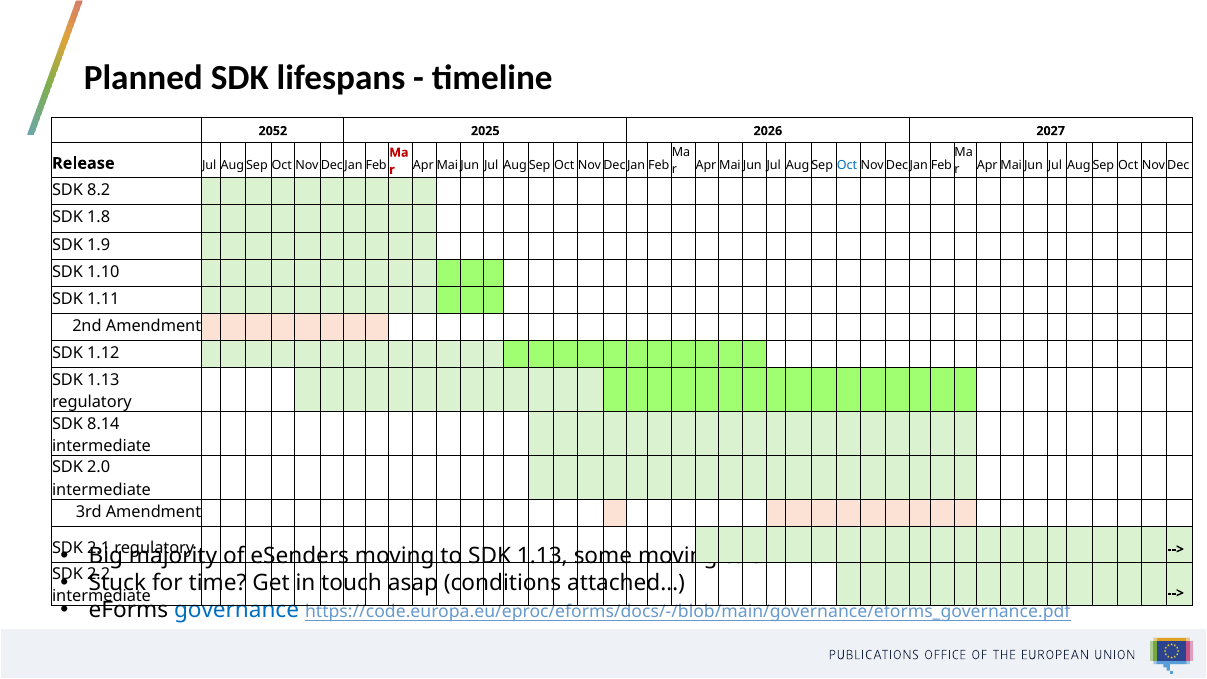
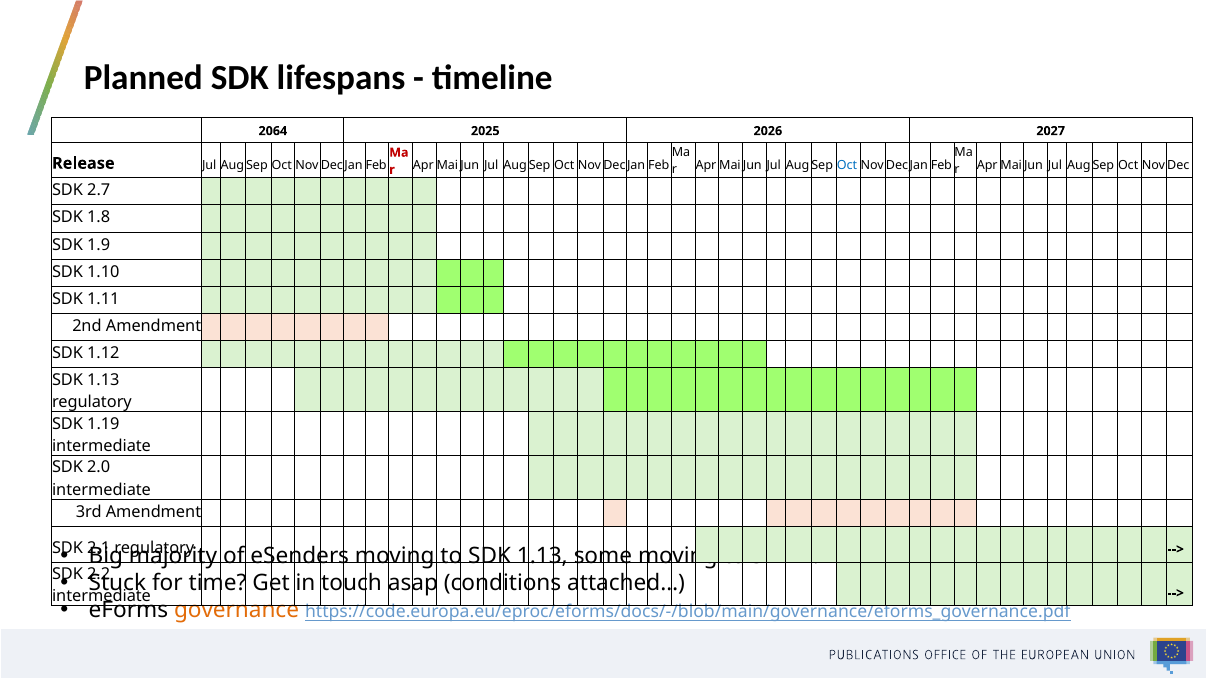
2052: 2052 -> 2064
8.2: 8.2 -> 2.7
8.14: 8.14 -> 1.19
governance colour: blue -> orange
